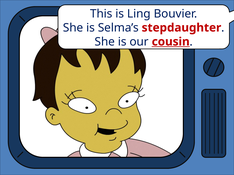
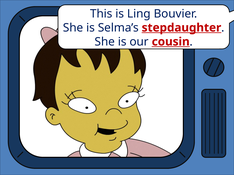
stepdaughter underline: none -> present
